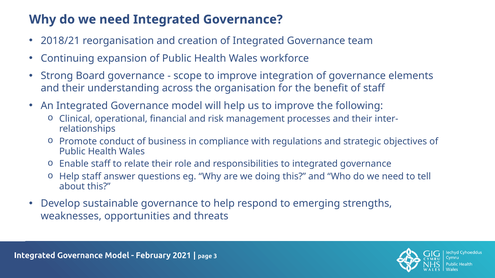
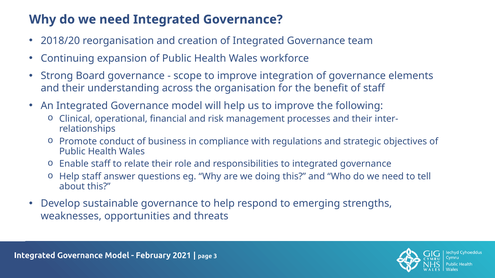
2018/21: 2018/21 -> 2018/20
